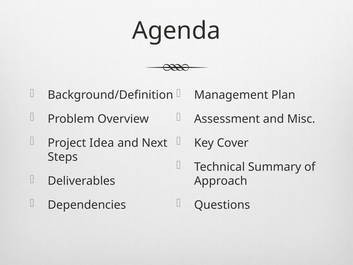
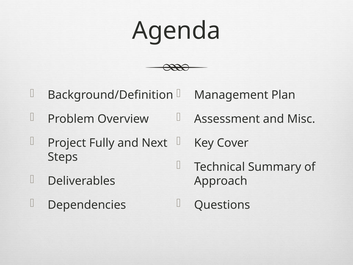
Idea: Idea -> Fully
